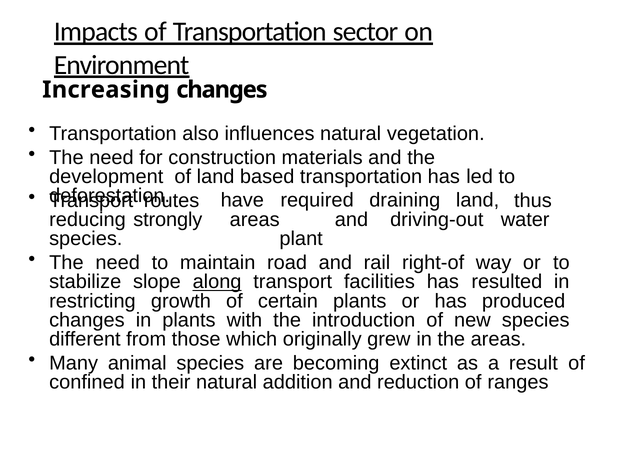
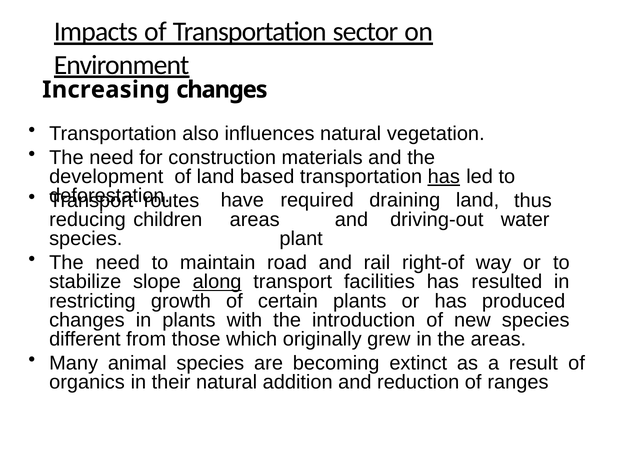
has at (444, 177) underline: none -> present
strongly: strongly -> children
confined: confined -> organics
